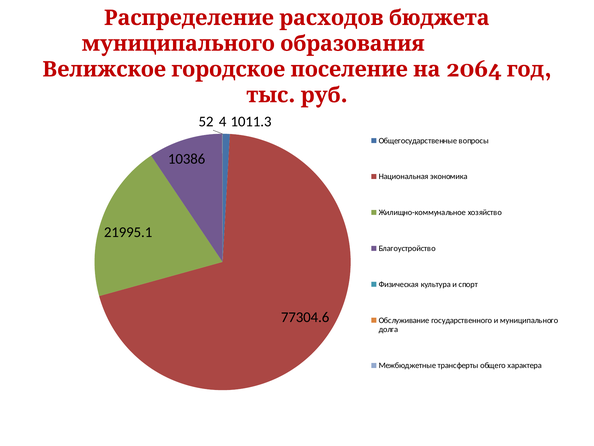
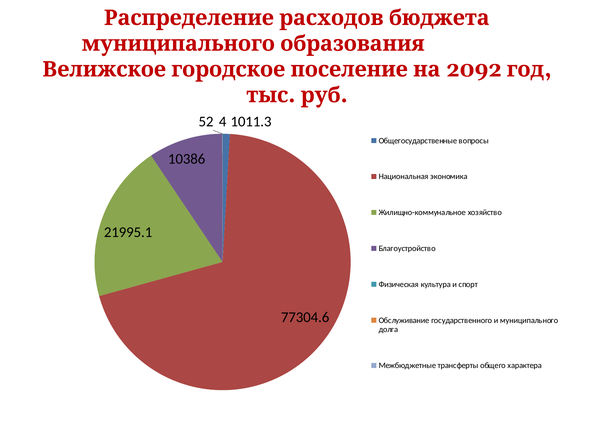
2064: 2064 -> 2092
